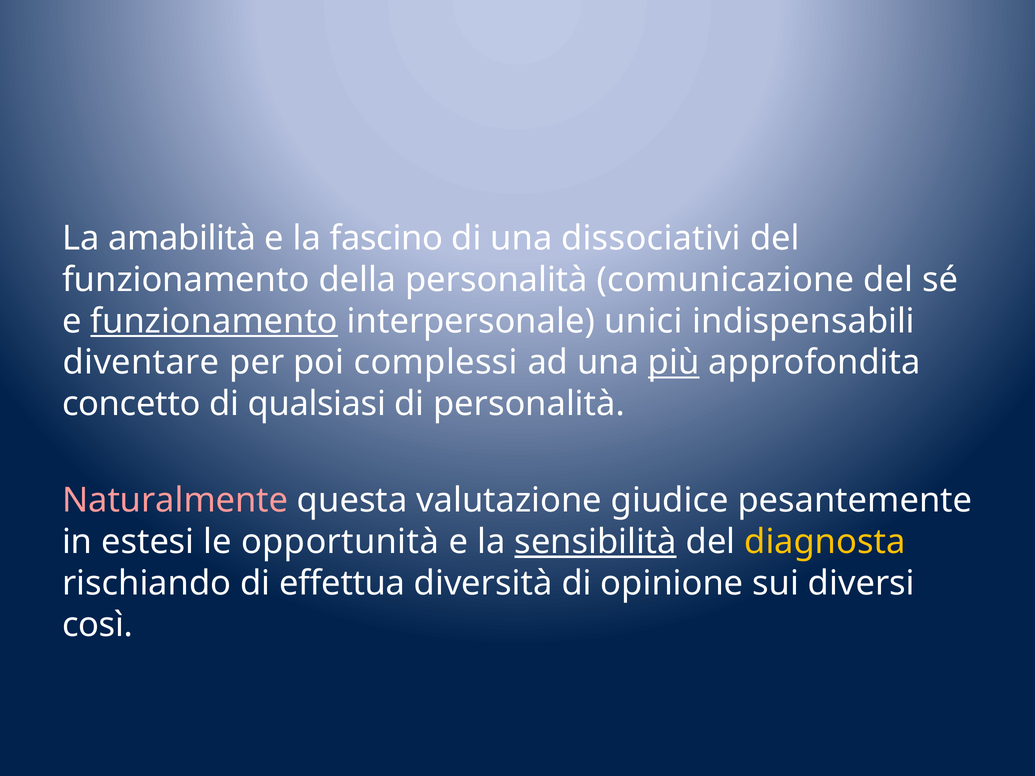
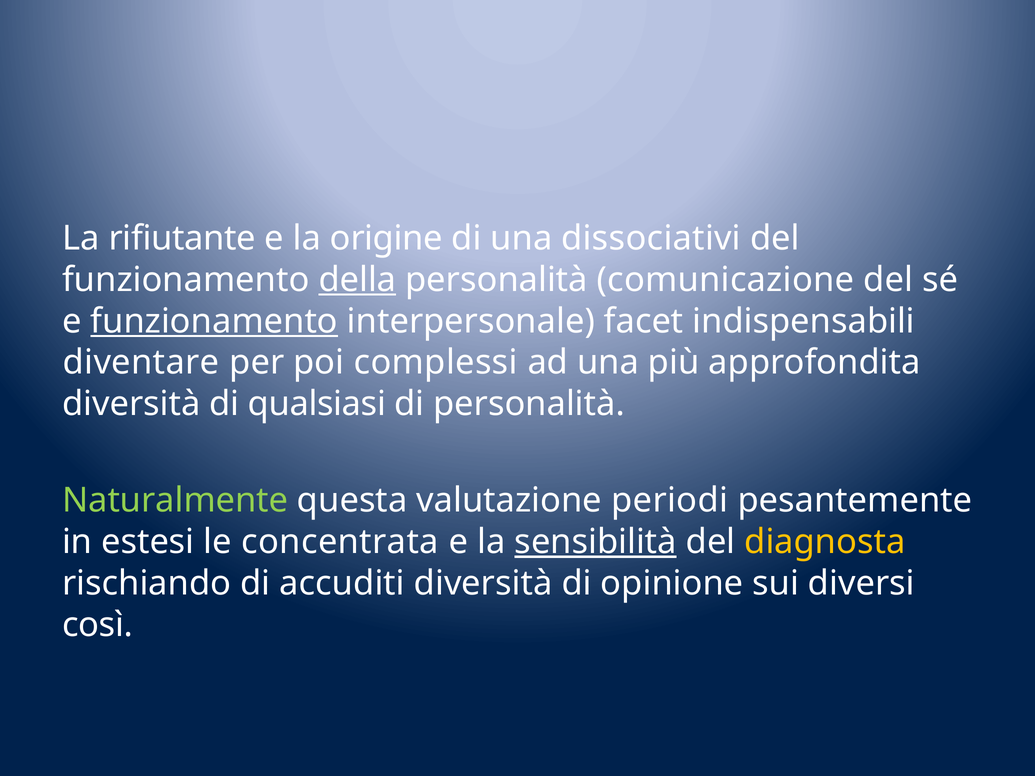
amabilità: amabilità -> rifiutante
fascino: fascino -> origine
della underline: none -> present
unici: unici -> facet
più underline: present -> none
concetto at (131, 404): concetto -> diversità
Naturalmente colour: pink -> light green
giudice: giudice -> periodi
opportunità: opportunità -> concentrata
effettua: effettua -> accuditi
